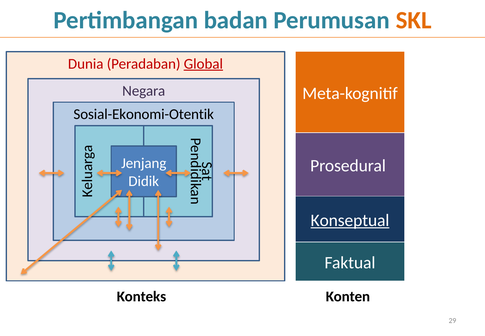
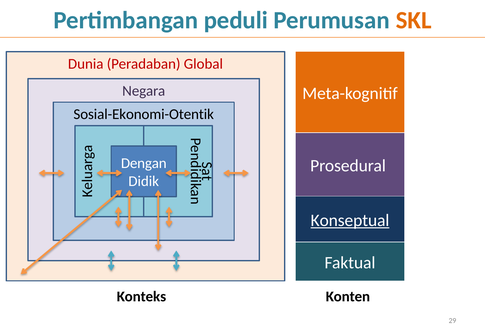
badan: badan -> peduli
Global underline: present -> none
Jenjang: Jenjang -> Dengan
